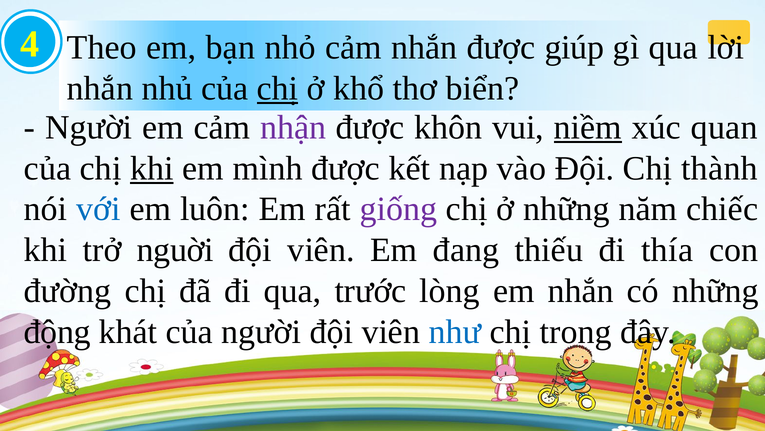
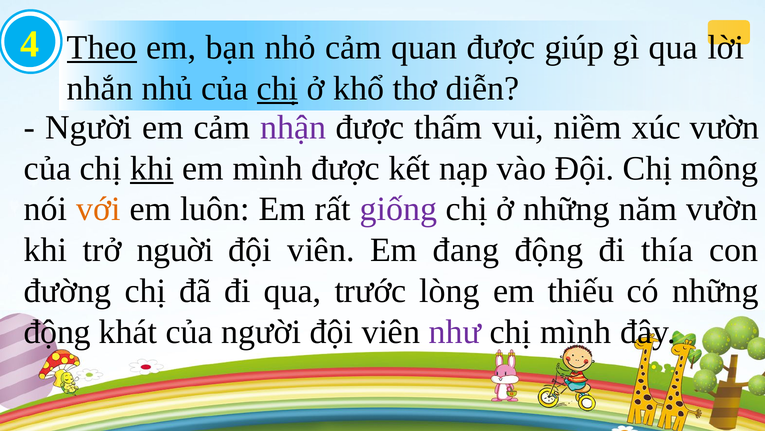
Theo underline: none -> present
cảm nhắn: nhắn -> quan
biển: biển -> diễn
khôn: khôn -> thấm
niềm underline: present -> none
xúc quan: quan -> vườn
thành: thành -> mông
với colour: blue -> orange
năm chiếc: chiếc -> vườn
đang thiếu: thiếu -> động
em nhắn: nhắn -> thiếu
như colour: blue -> purple
chị trong: trong -> mình
